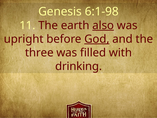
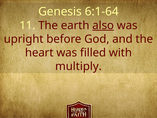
6:1-98: 6:1-98 -> 6:1-64
God underline: present -> none
three: three -> heart
drinking: drinking -> multiply
